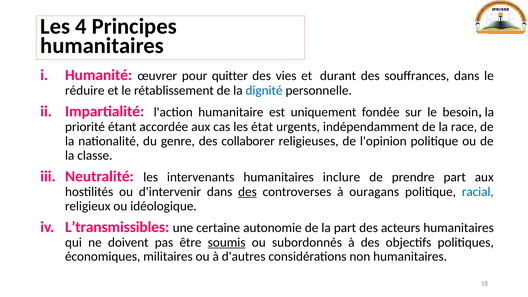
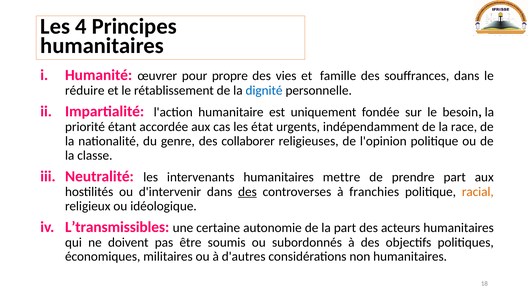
quitter: quitter -> propre
durant: durant -> famille
inclure: inclure -> mettre
ouragans: ouragans -> franchies
racial colour: blue -> orange
soumis underline: present -> none
